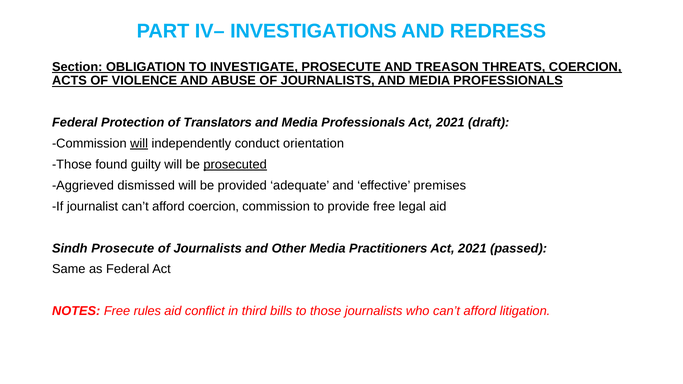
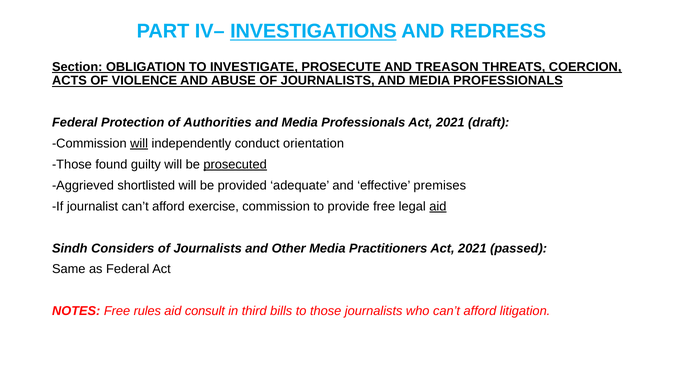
INVESTIGATIONS underline: none -> present
Translators: Translators -> Authorities
dismissed: dismissed -> shortlisted
afford coercion: coercion -> exercise
aid at (438, 207) underline: none -> present
Sindh Prosecute: Prosecute -> Considers
conflict: conflict -> consult
